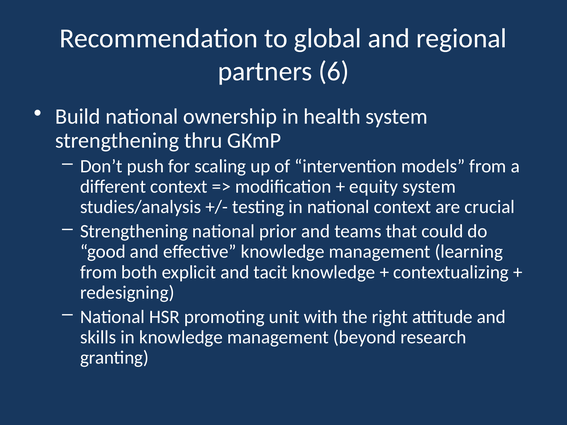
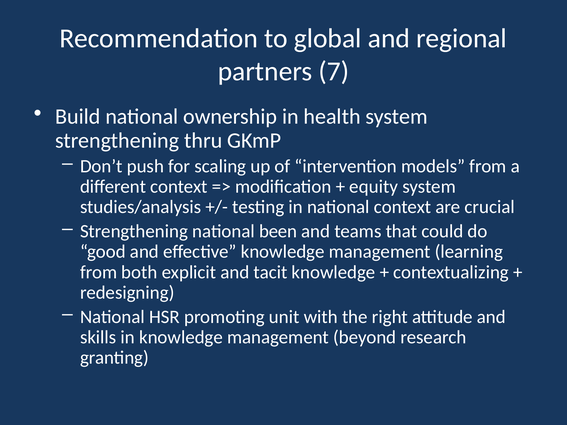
6: 6 -> 7
prior: prior -> been
